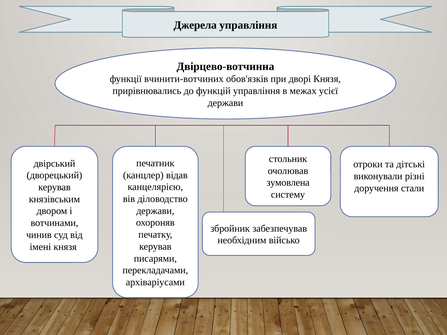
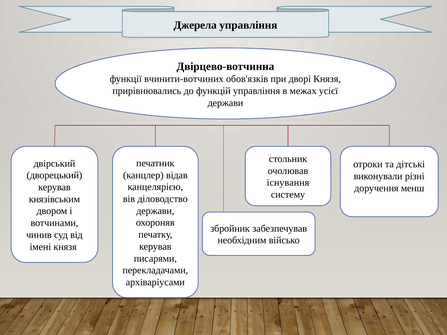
зумовлена: зумовлена -> існування
стали: стали -> менш
